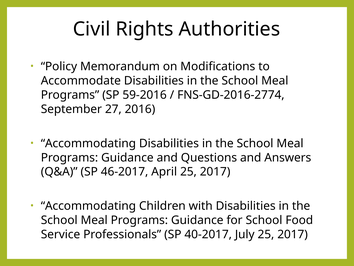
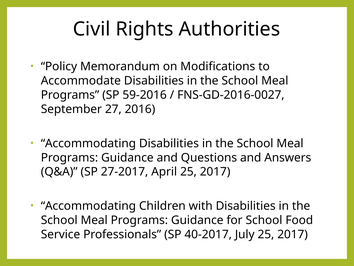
FNS-GD-2016-2774: FNS-GD-2016-2774 -> FNS-GD-2016-0027
46-2017: 46-2017 -> 27-2017
